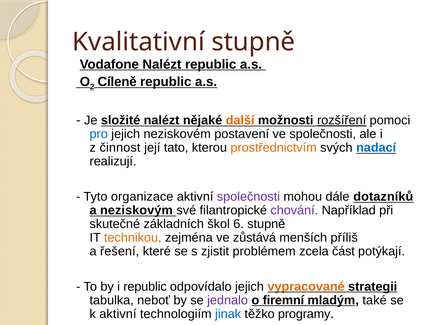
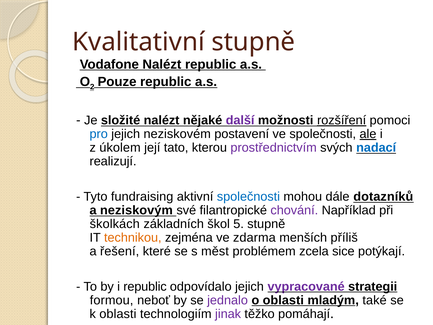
Cíleně: Cíleně -> Pouze
další colour: orange -> purple
ale underline: none -> present
činnost: činnost -> úkolem
prostřednictvím colour: orange -> purple
organizace: organizace -> fundraising
společnosti at (248, 197) colour: purple -> blue
skutečné: skutečné -> školkách
6: 6 -> 5
zůstává: zůstává -> zdarma
zjistit: zjistit -> měst
část: část -> sice
vypracované colour: orange -> purple
tabulka: tabulka -> formou
o firemní: firemní -> oblasti
k aktivní: aktivní -> oblasti
jinak colour: blue -> purple
programy: programy -> pomáhají
